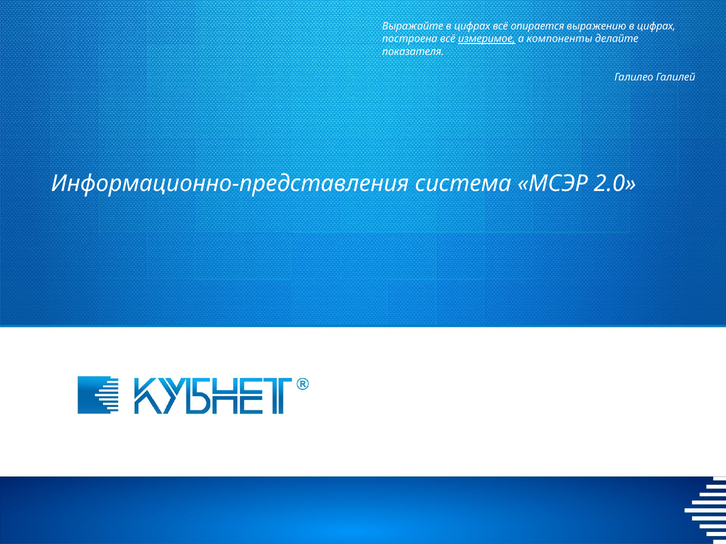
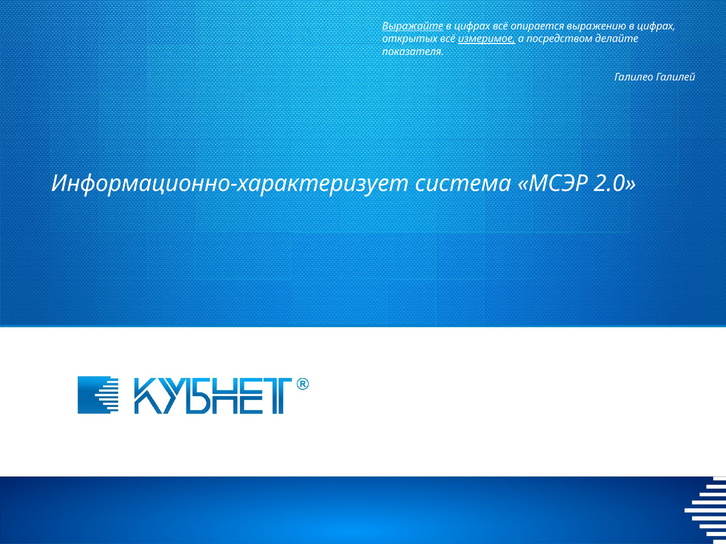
Выражайте underline: none -> present
построена: построена -> открытых
компоненты: компоненты -> посредством
Информационно-представления: Информационно-представления -> Информационно-характеризует
